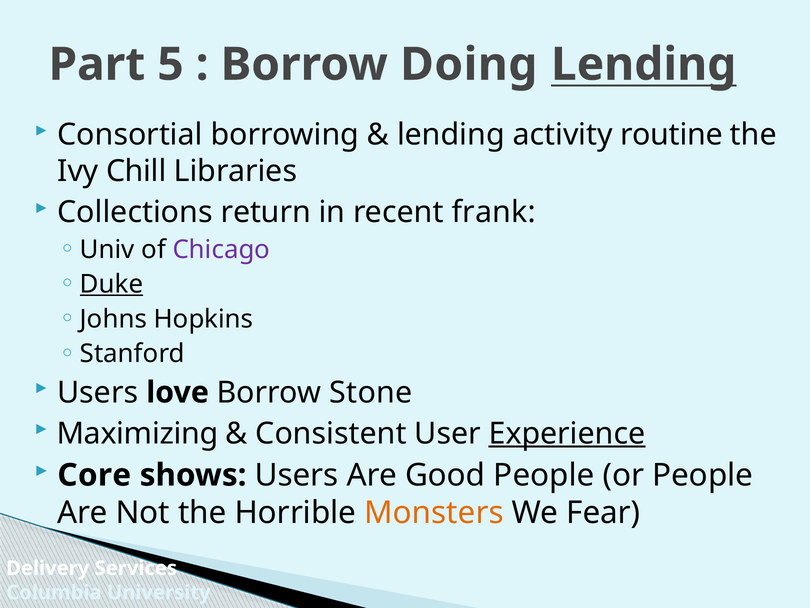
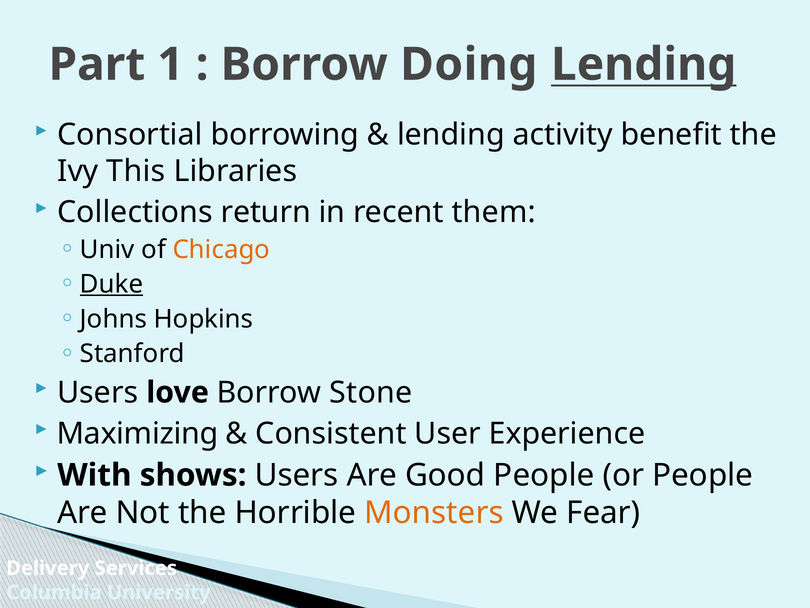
5: 5 -> 1
routine: routine -> benefit
Chill: Chill -> This
frank: frank -> them
Chicago colour: purple -> orange
Experience underline: present -> none
Core: Core -> With
